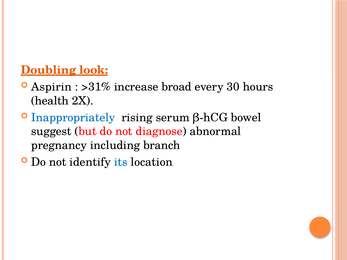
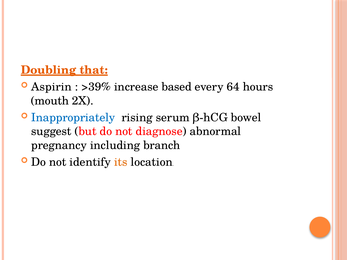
look: look -> that
>31%: >31% -> >39%
broad: broad -> based
30: 30 -> 64
health: health -> mouth
its colour: blue -> orange
